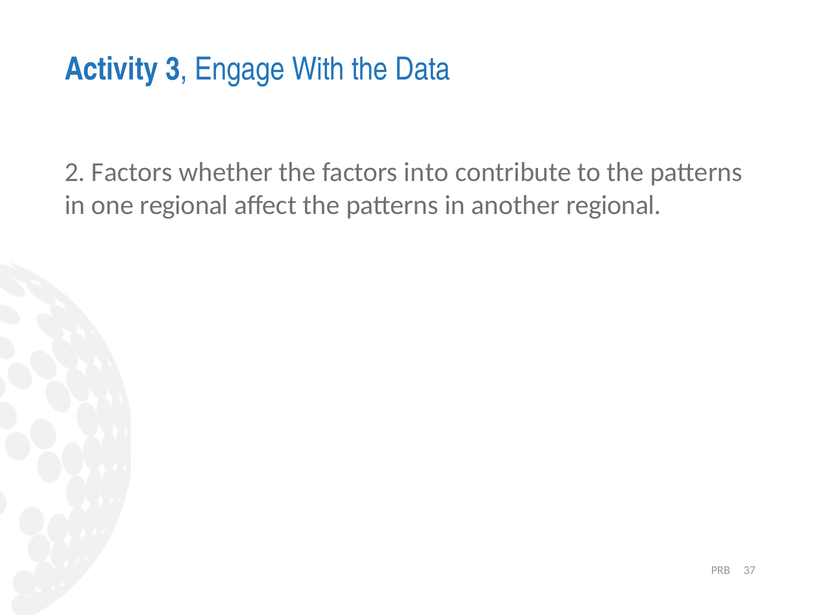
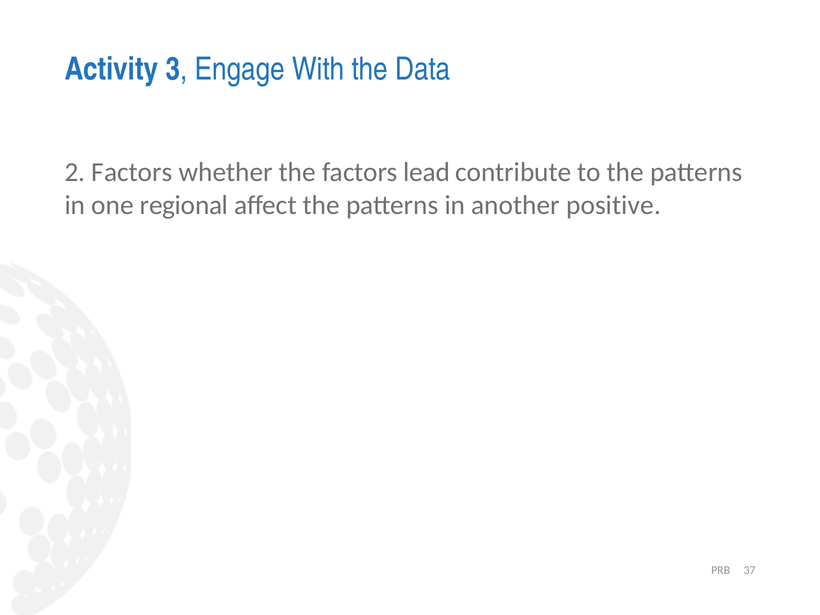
into: into -> lead
another regional: regional -> positive
